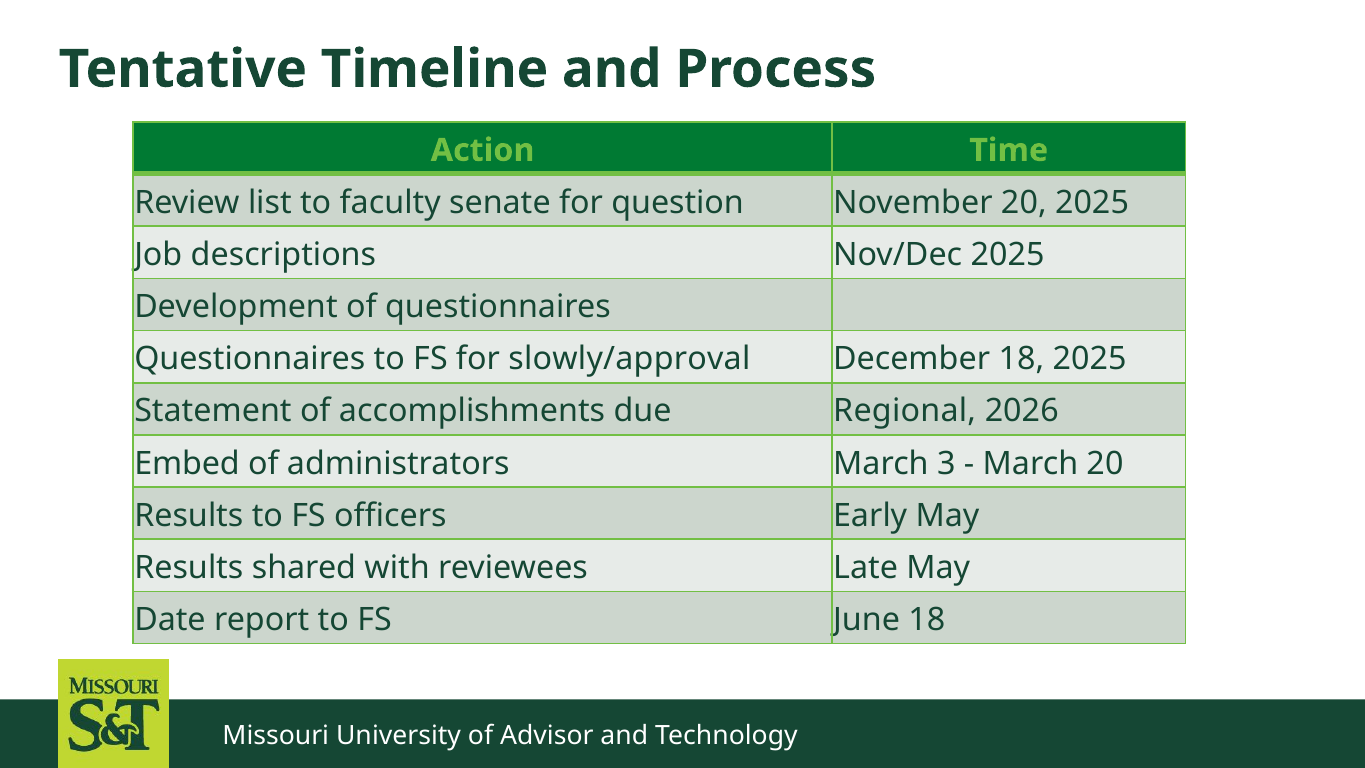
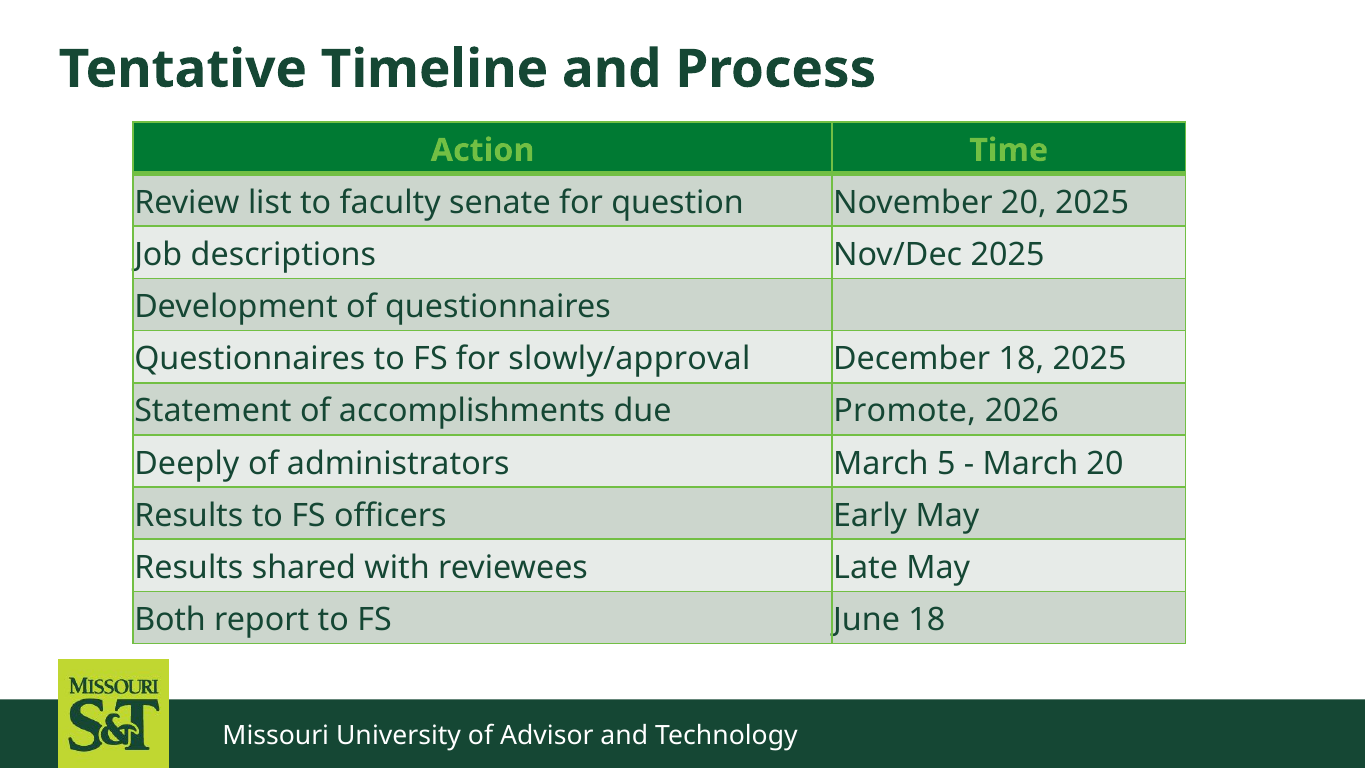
Regional: Regional -> Promote
Embed: Embed -> Deeply
3: 3 -> 5
Date: Date -> Both
